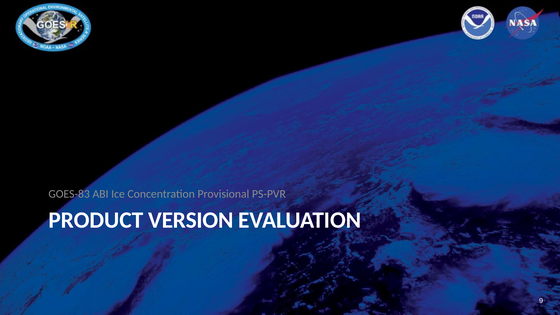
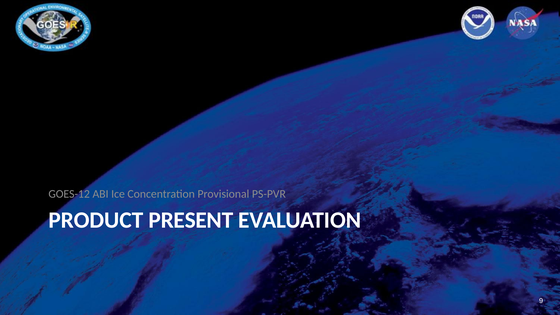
GOES-83: GOES-83 -> GOES-12
VERSION: VERSION -> PRESENT
